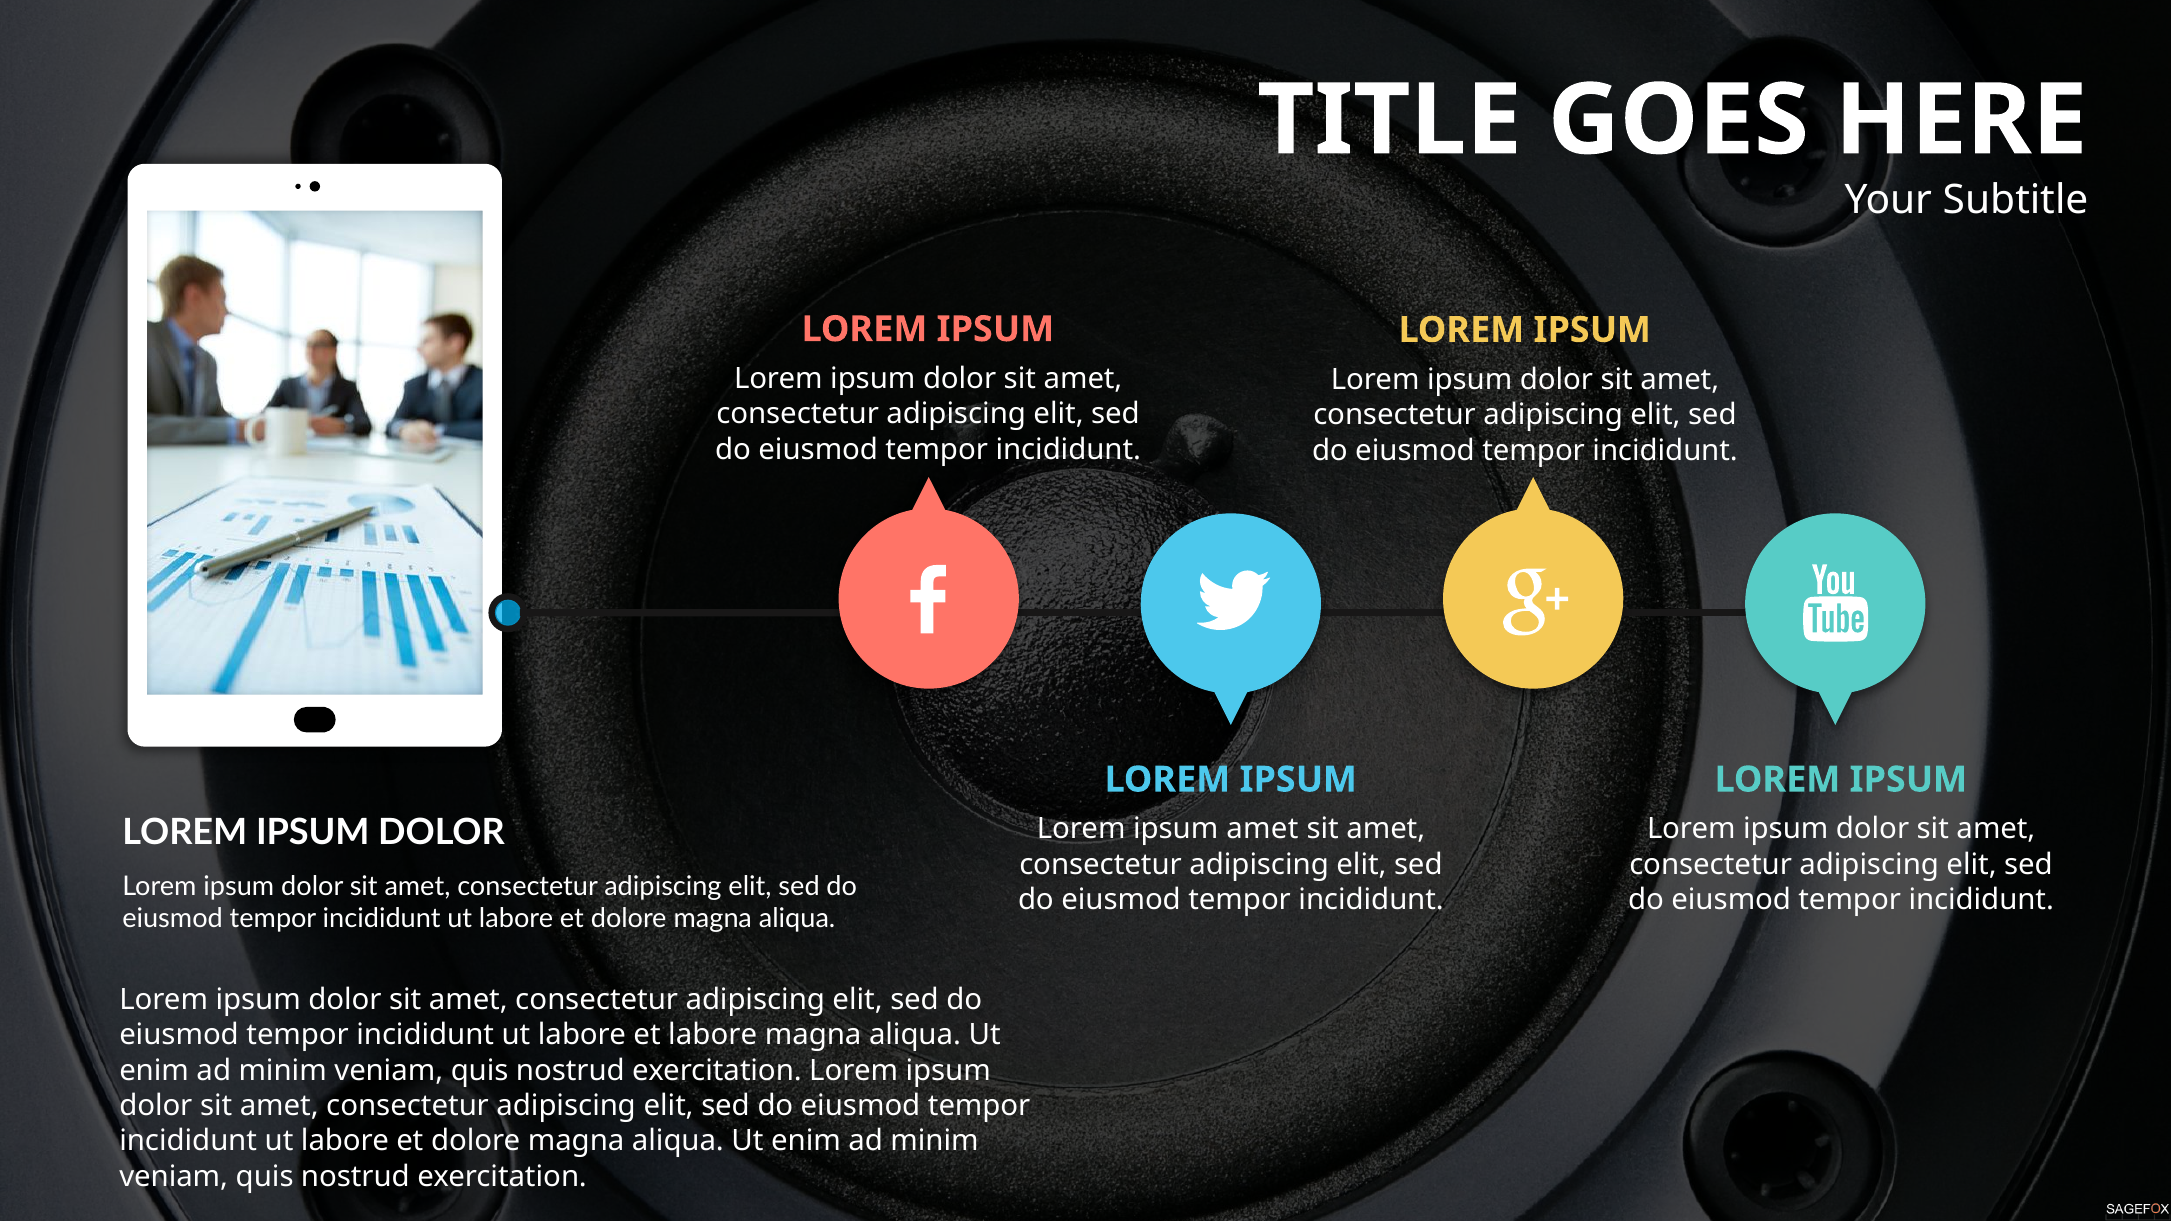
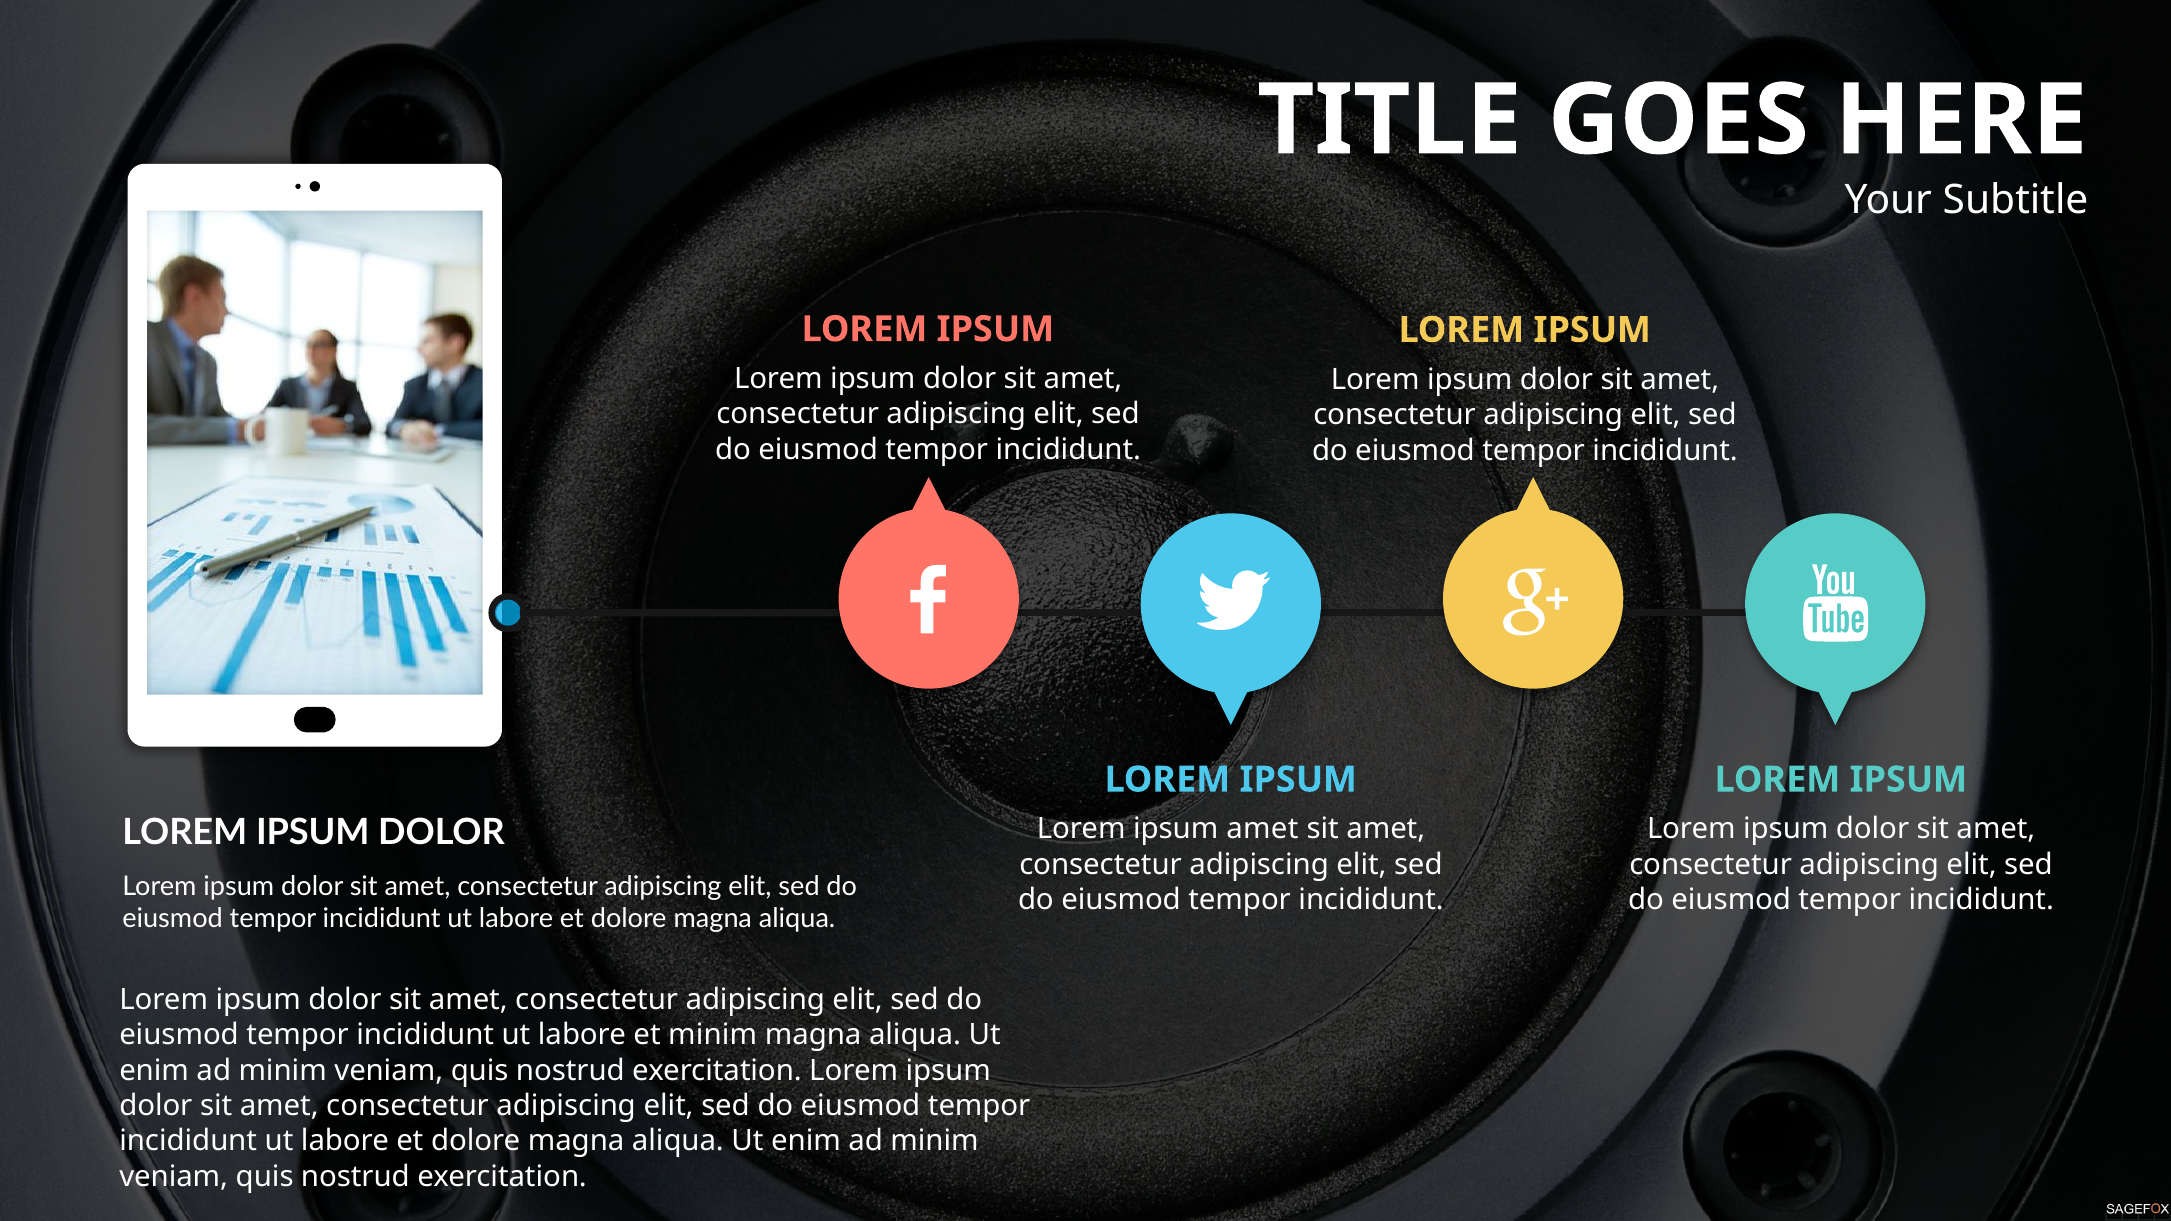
et labore: labore -> minim
